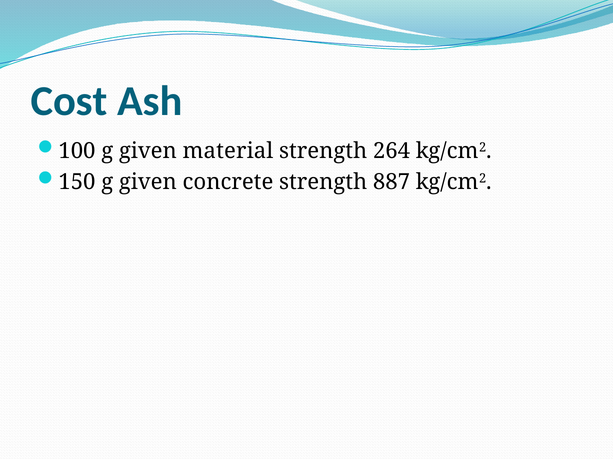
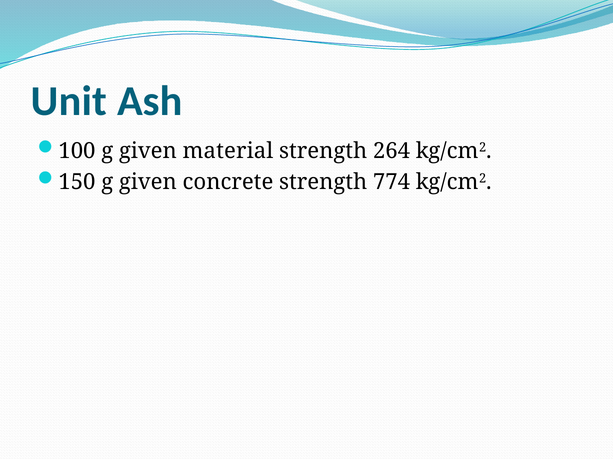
Cost: Cost -> Unit
887: 887 -> 774
